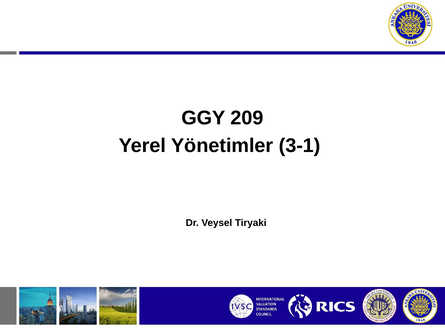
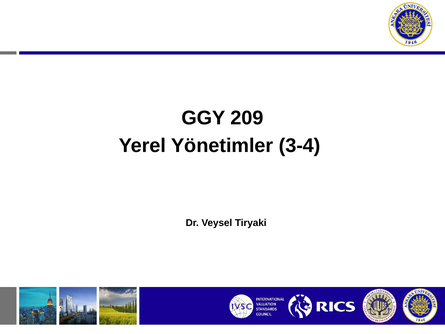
3-1: 3-1 -> 3-4
